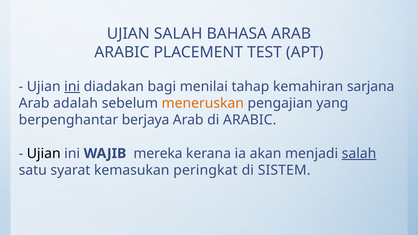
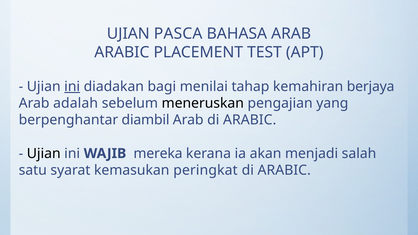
UJIAN SALAH: SALAH -> PASCA
sarjana: sarjana -> berjaya
meneruskan colour: orange -> black
berjaya: berjaya -> diambil
salah at (359, 154) underline: present -> none
SISTEM at (284, 170): SISTEM -> ARABIC
